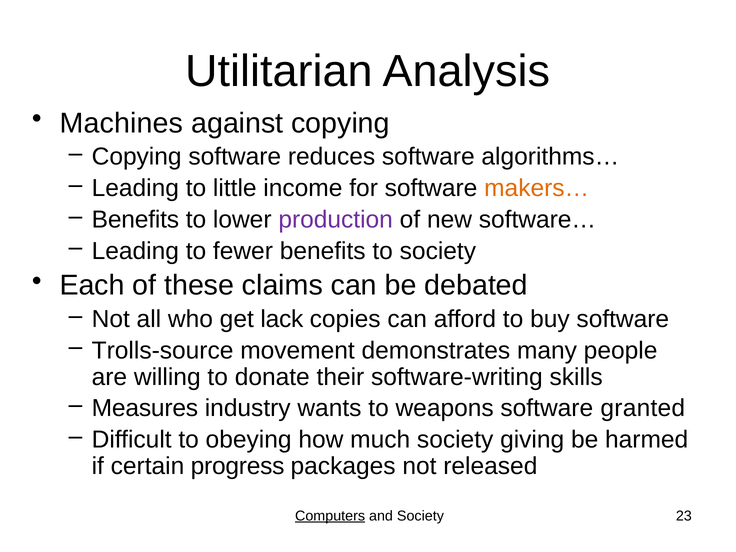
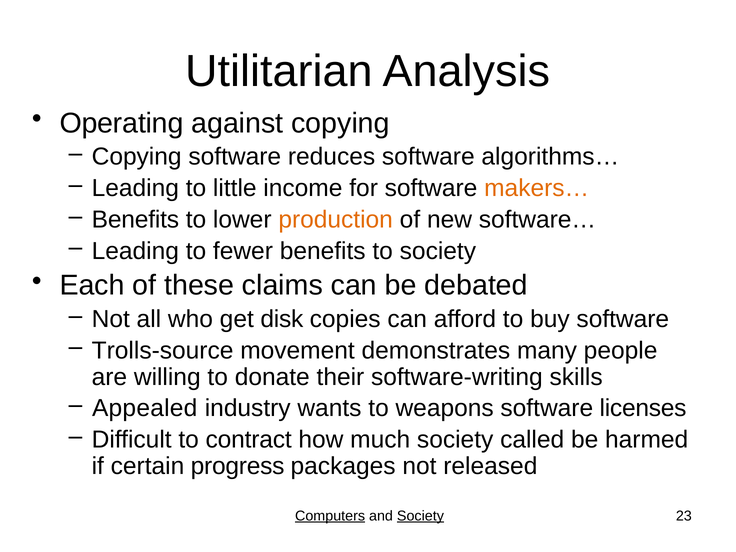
Machines: Machines -> Operating
production colour: purple -> orange
lack: lack -> disk
Measures: Measures -> Appealed
granted: granted -> licenses
obeying: obeying -> contract
giving: giving -> called
Society at (420, 516) underline: none -> present
